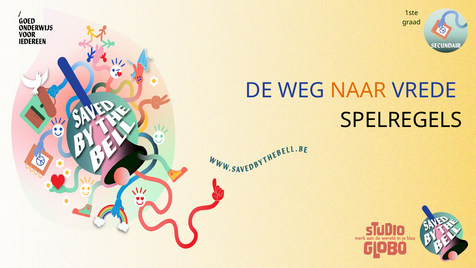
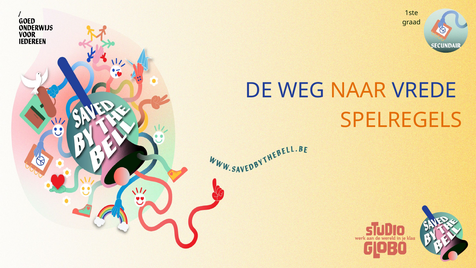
SPELREGELS colour: black -> orange
